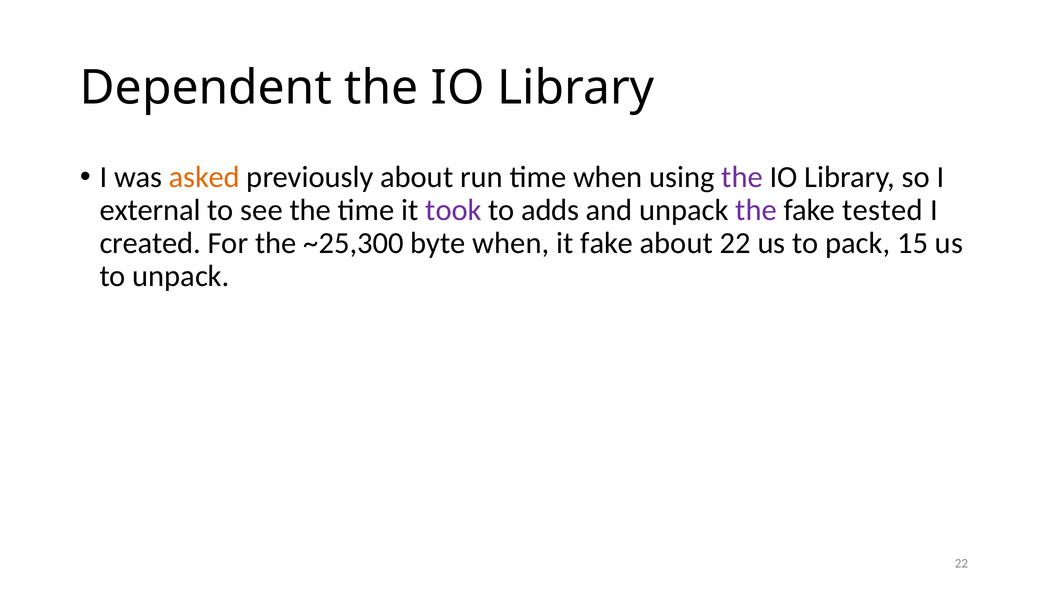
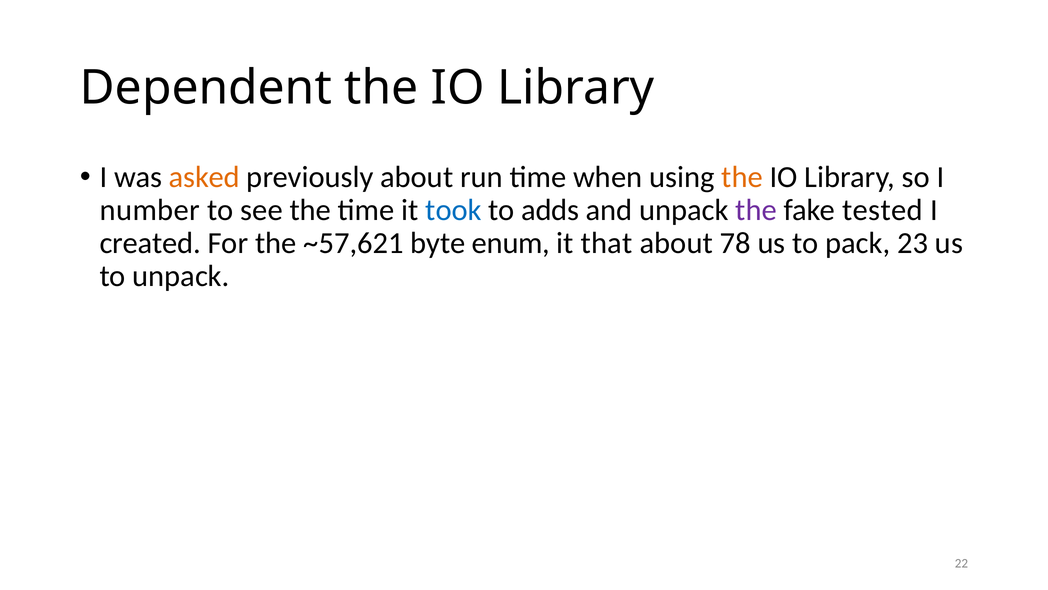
the at (742, 177) colour: purple -> orange
external: external -> number
took colour: purple -> blue
~25,300: ~25,300 -> ~57,621
byte when: when -> enum
it fake: fake -> that
about 22: 22 -> 78
15: 15 -> 23
